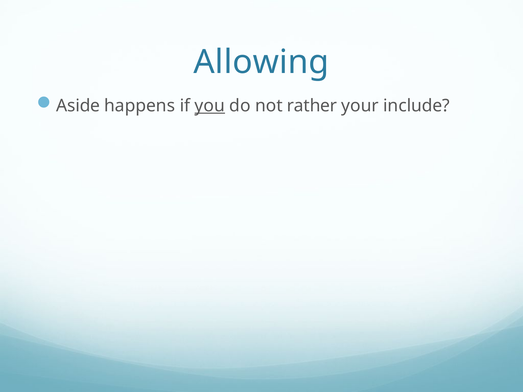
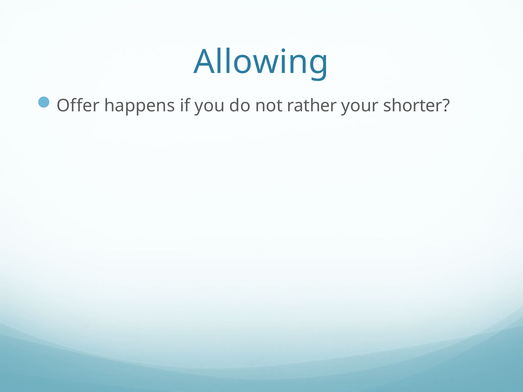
Aside: Aside -> Offer
you underline: present -> none
include: include -> shorter
